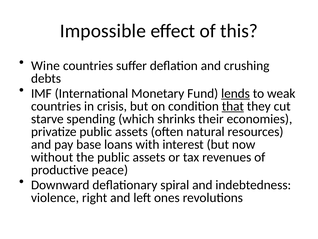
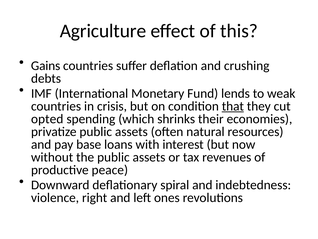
Impossible: Impossible -> Agriculture
Wine: Wine -> Gains
lends underline: present -> none
starve: starve -> opted
